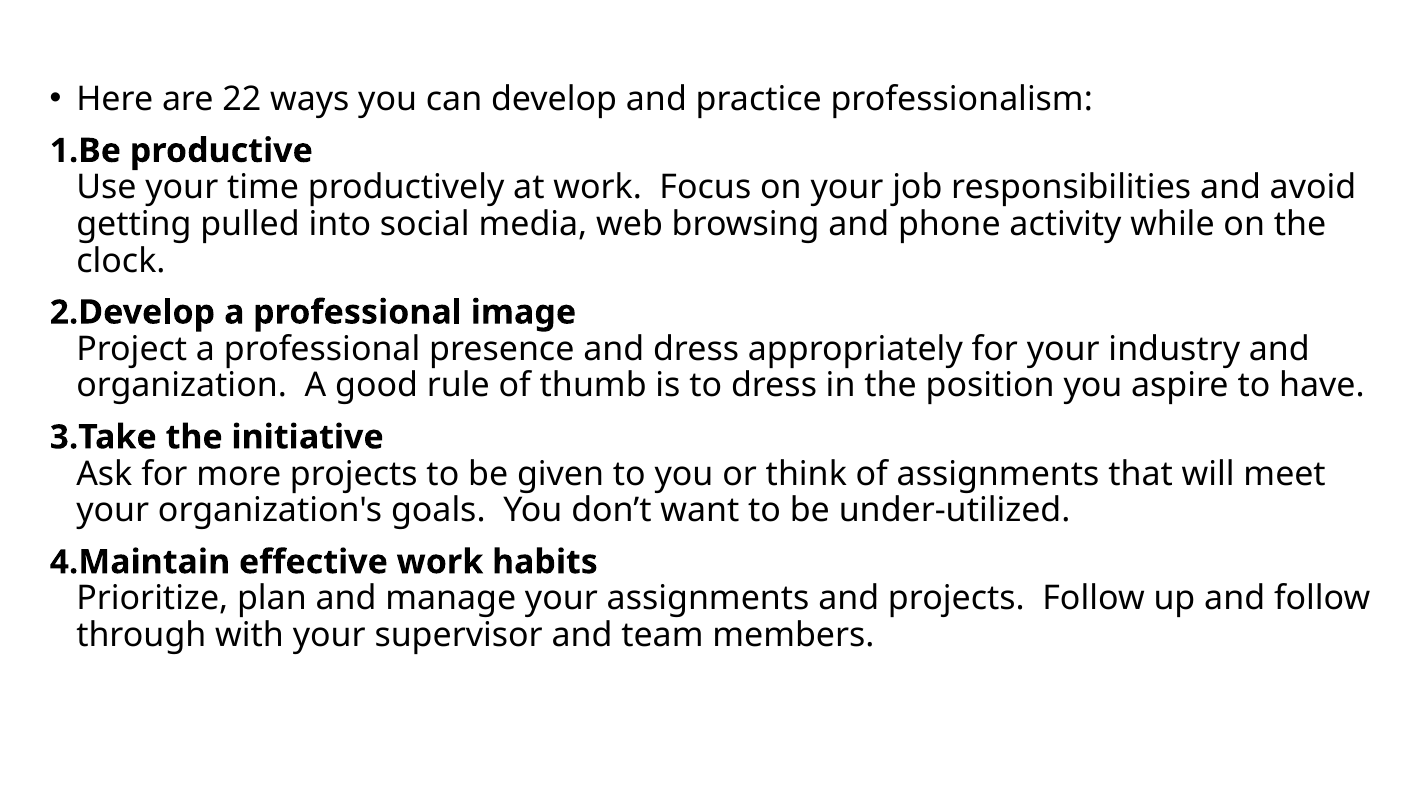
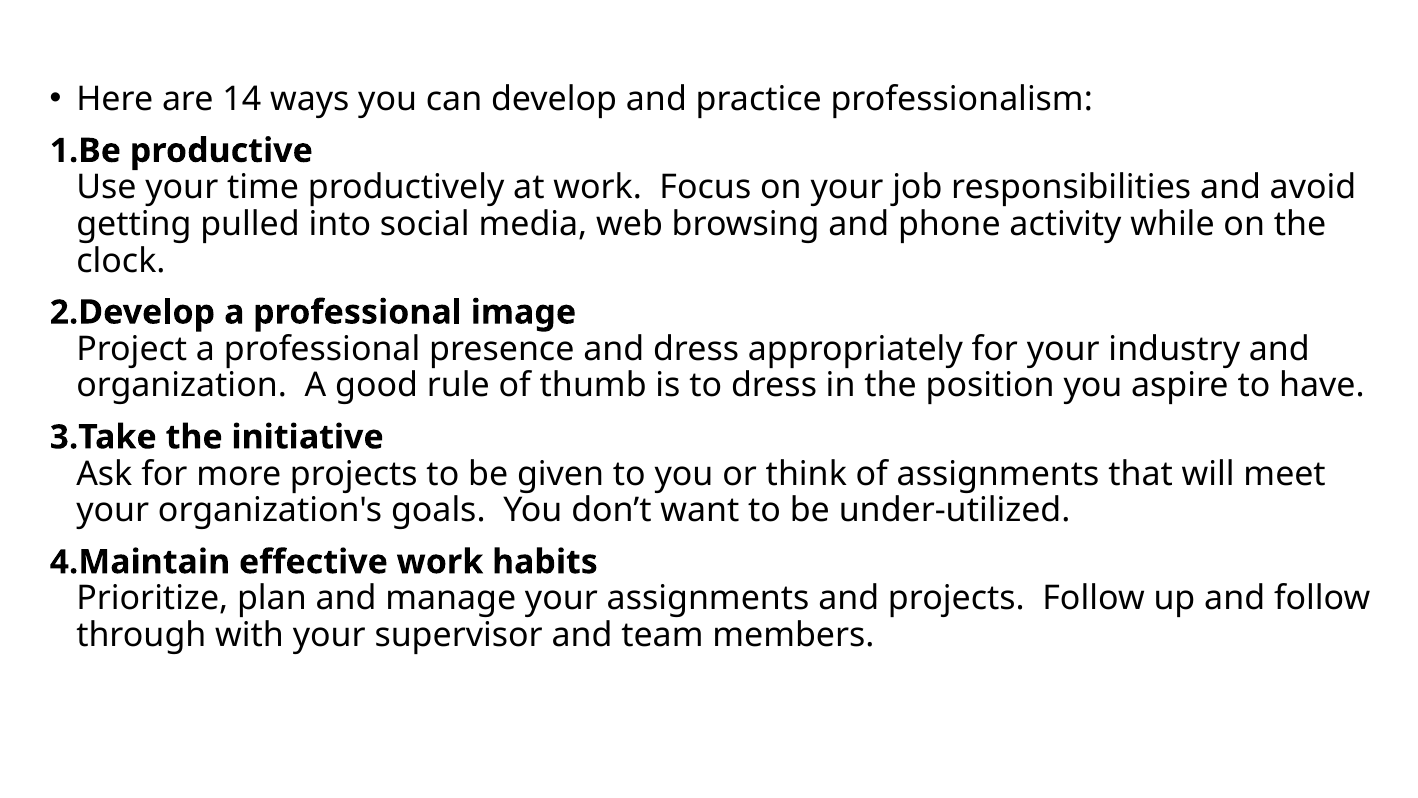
22: 22 -> 14
